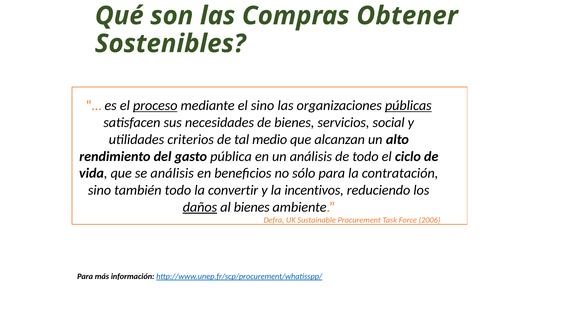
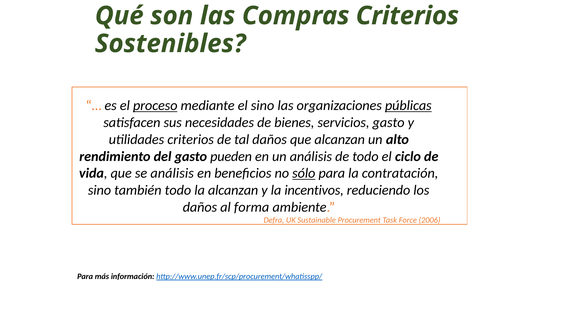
Compras Obtener: Obtener -> Criterios
servicios social: social -> gasto
tal medio: medio -> daños
pública: pública -> pueden
sólo underline: none -> present
la convertir: convertir -> alcanzan
daños at (200, 207) underline: present -> none
al bienes: bienes -> forma
